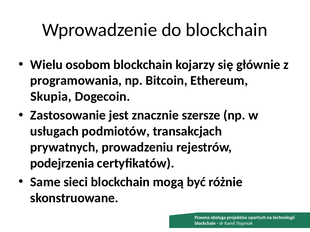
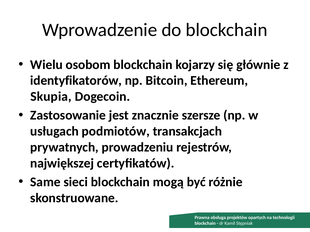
programowania: programowania -> identyfikatorów
podejrzenia: podejrzenia -> największej
